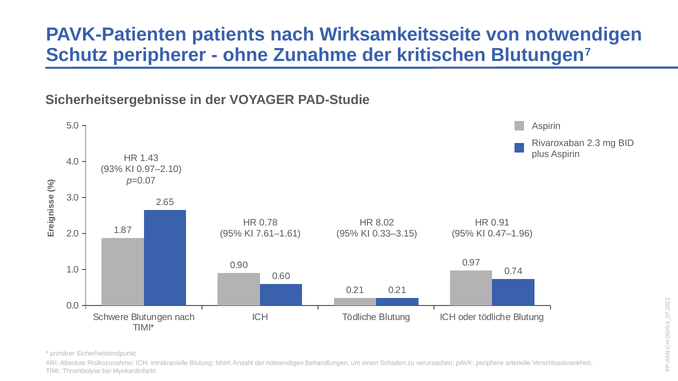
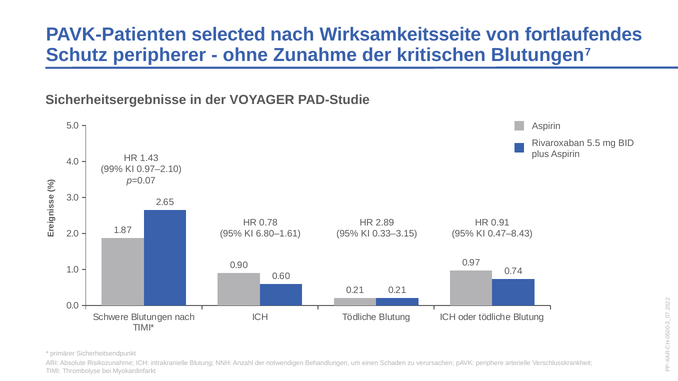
patients: patients -> selected
von notwendigen: notwendigen -> fortlaufendes
2.3: 2.3 -> 5.5
93%: 93% -> 99%
8.02: 8.02 -> 2.89
7.61–1.61: 7.61–1.61 -> 6.80–1.61
0.47–1.96: 0.47–1.96 -> 0.47–8.43
